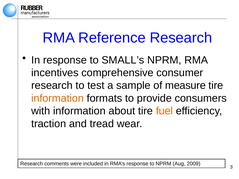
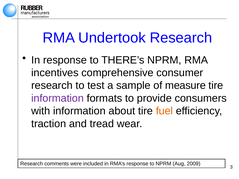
Reference: Reference -> Undertook
SMALL’s: SMALL’s -> THERE’s
information at (58, 98) colour: orange -> purple
